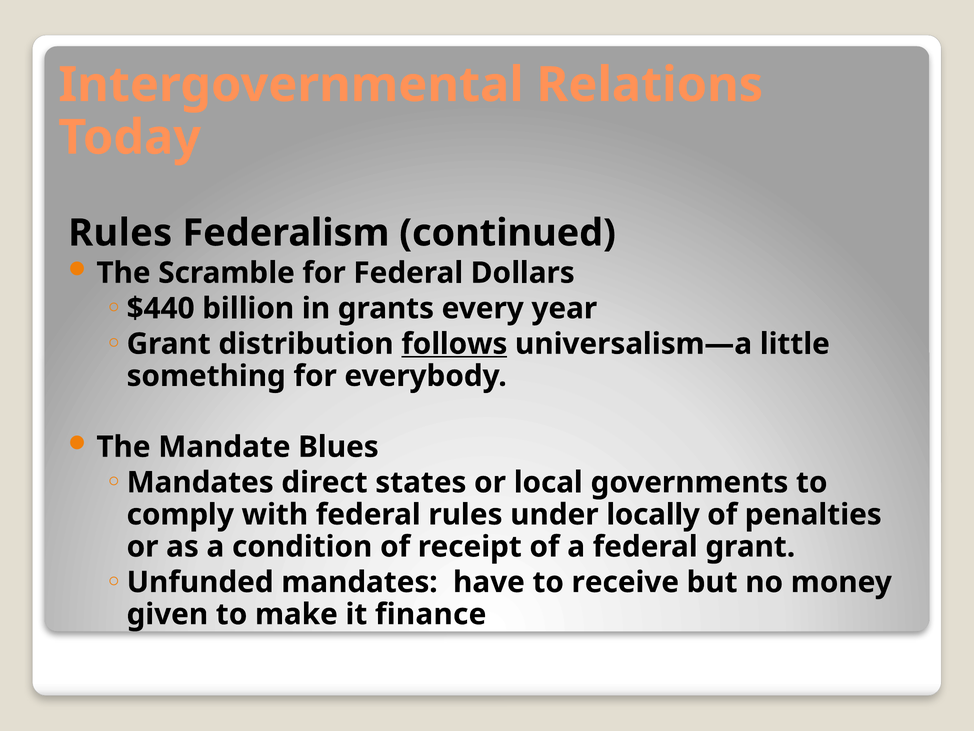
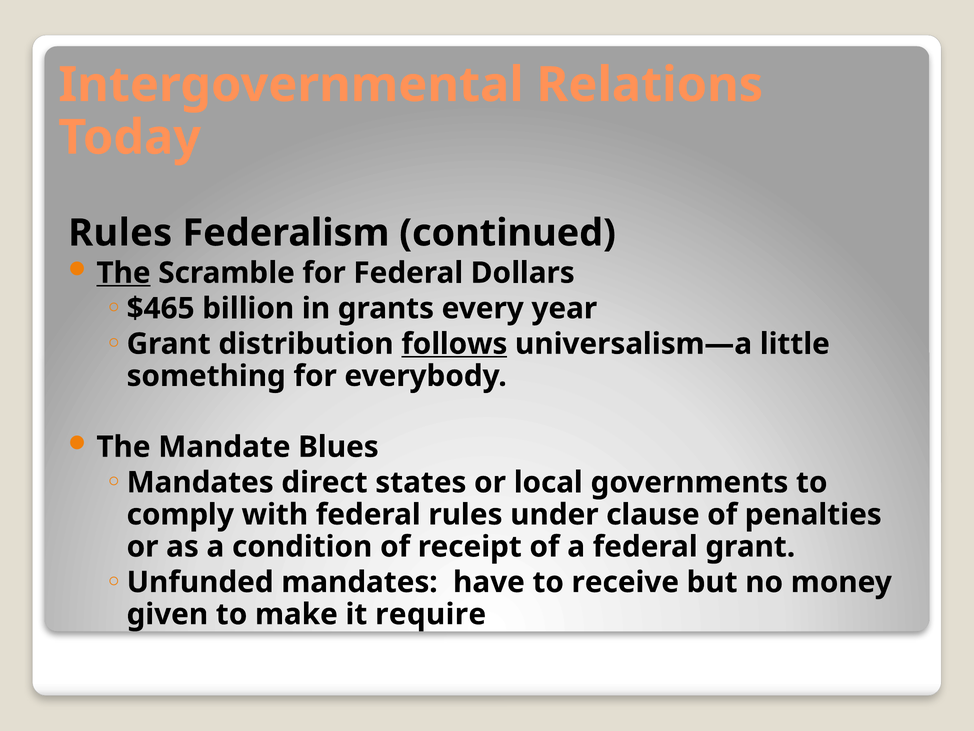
The at (124, 273) underline: none -> present
$440: $440 -> $465
locally: locally -> clause
finance: finance -> require
